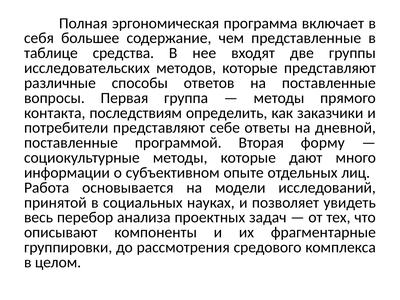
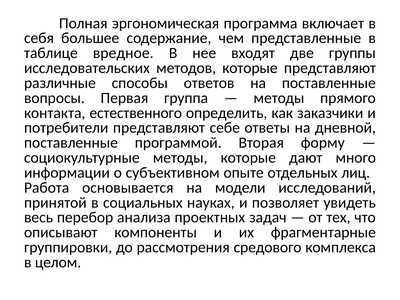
средства: средства -> вредное
последствиям: последствиям -> естественного
